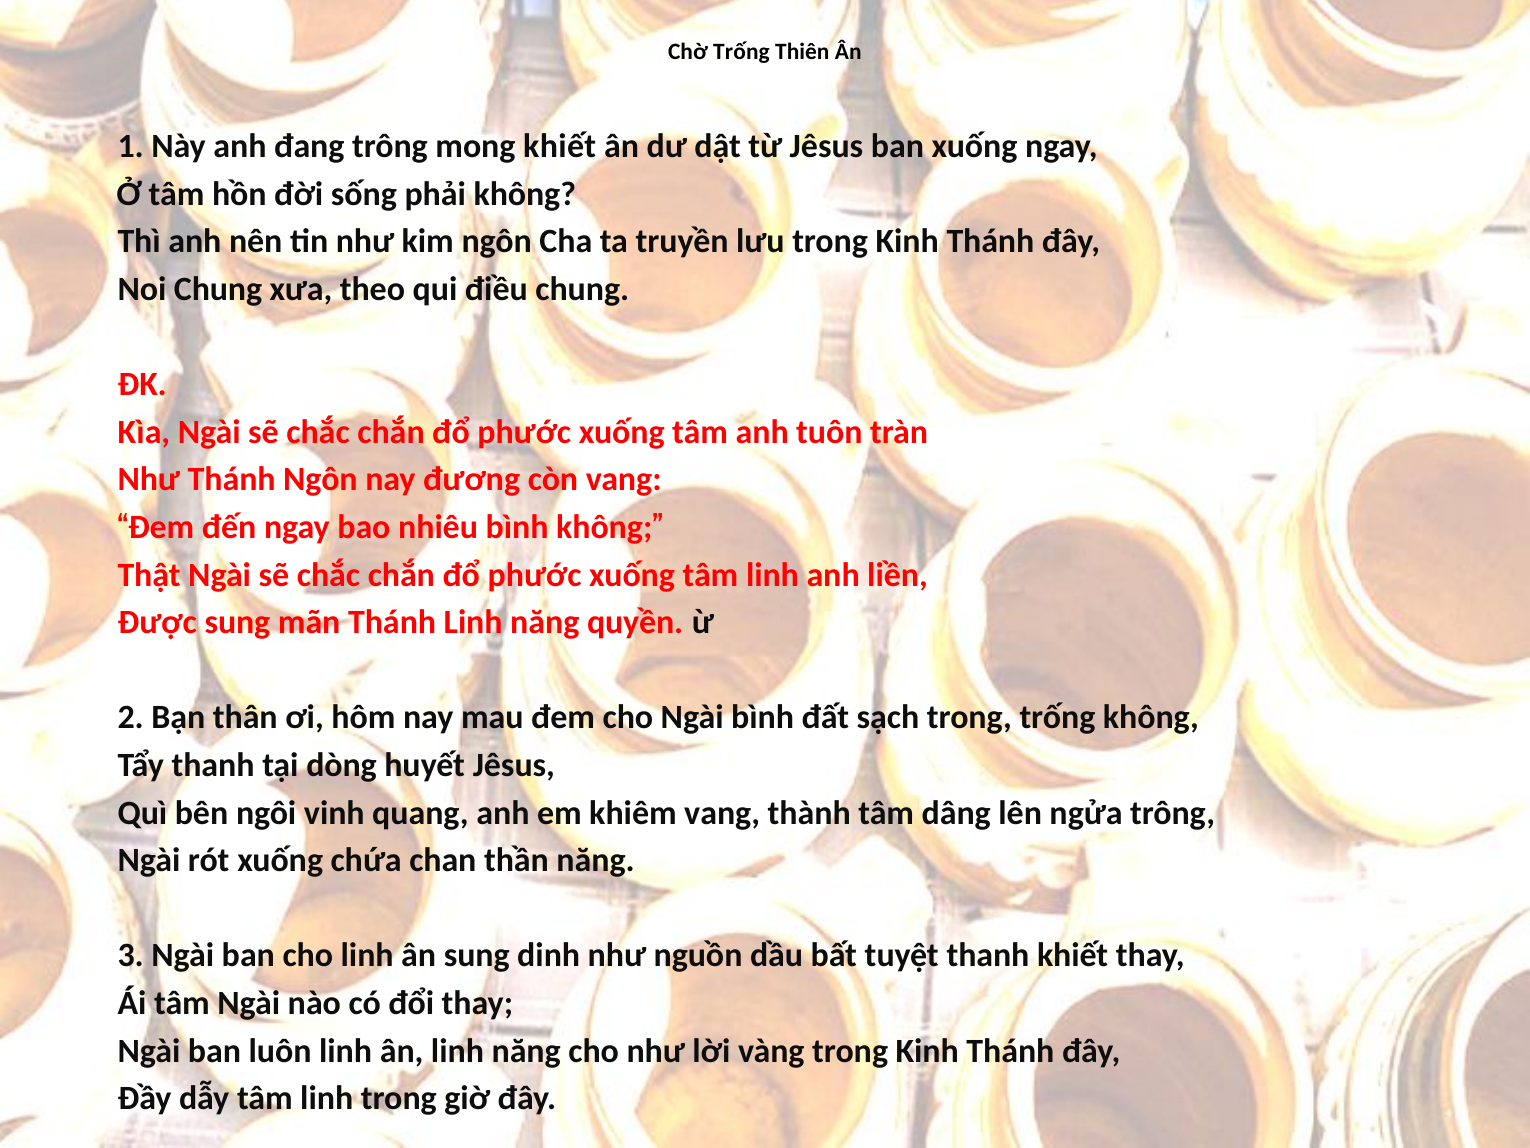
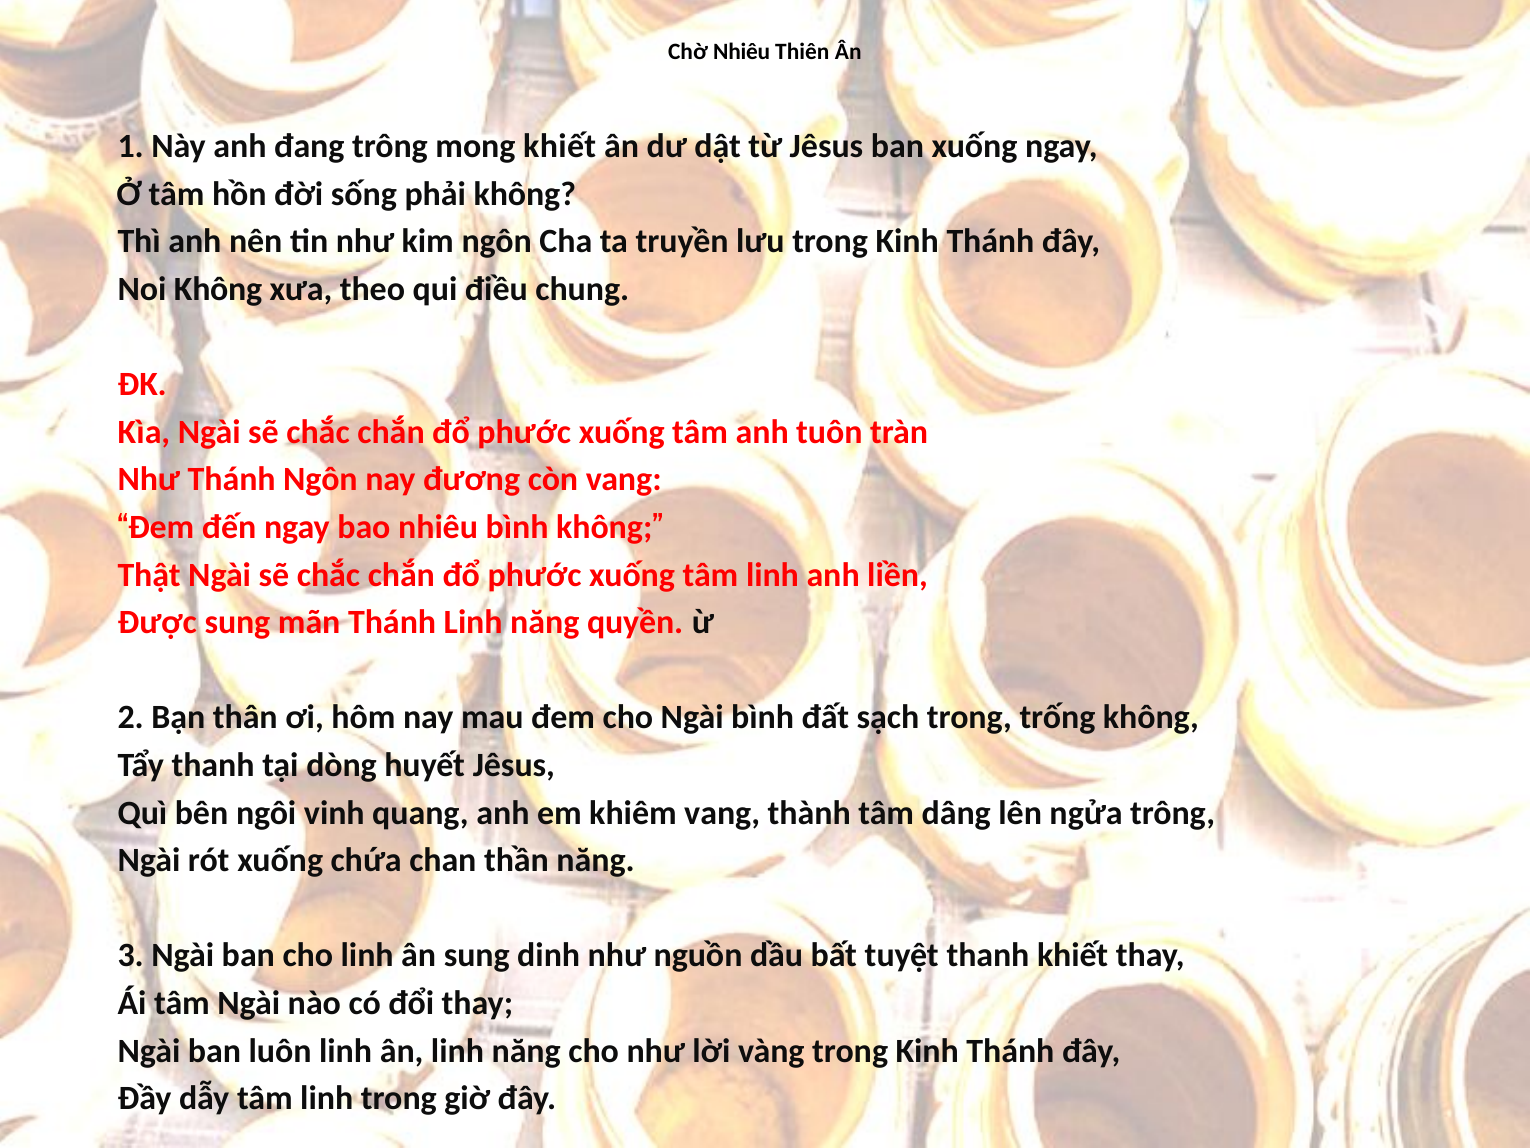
Chờ Trống: Trống -> Nhiêu
Noi Chung: Chung -> Không
